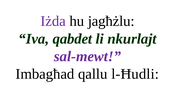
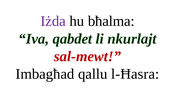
jagħżlu: jagħżlu -> bħalma
sal-mewt colour: purple -> red
l-Ħudli: l-Ħudli -> l-Ħasra
